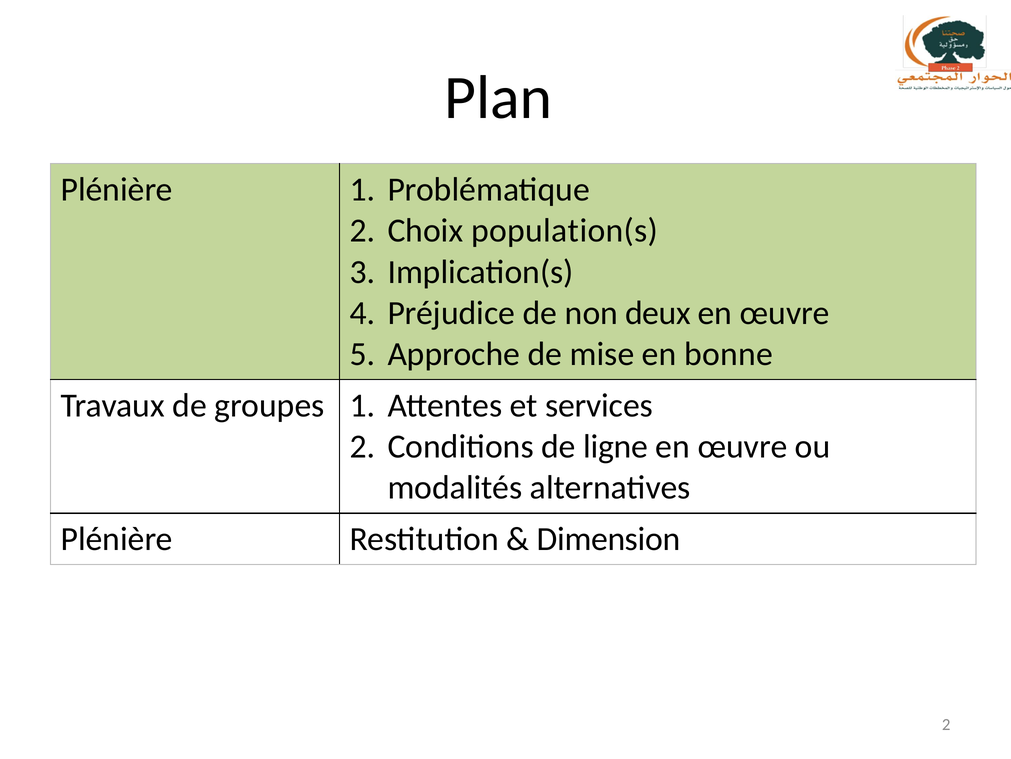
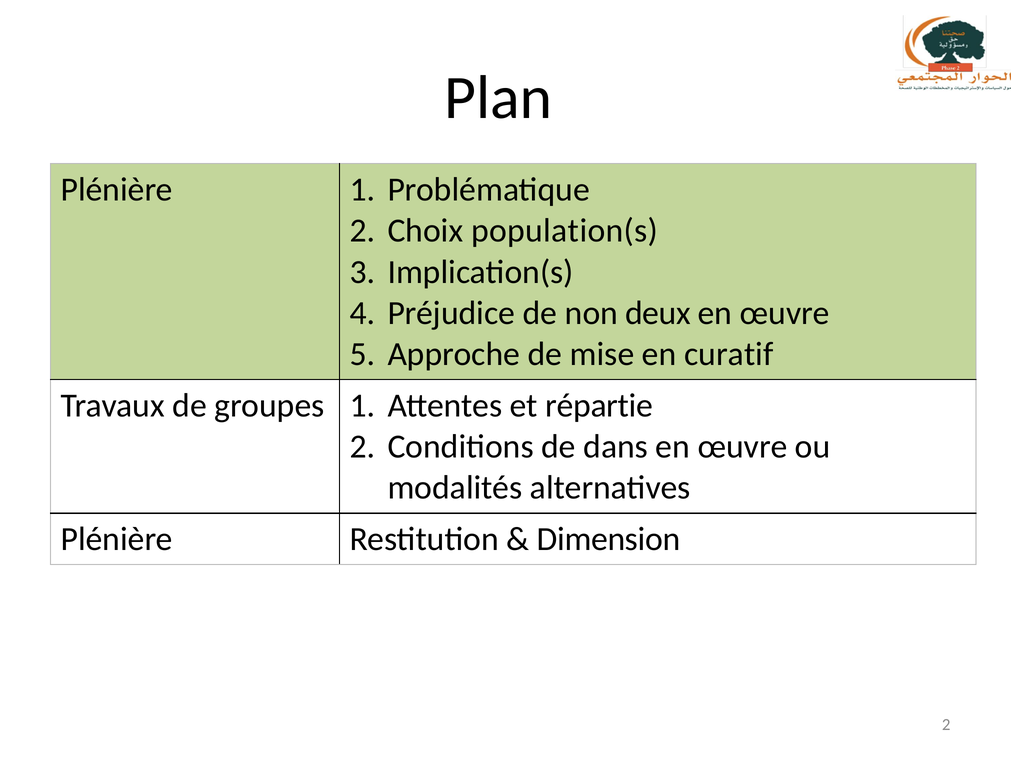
bonne: bonne -> curatif
services: services -> répartie
ligne: ligne -> dans
